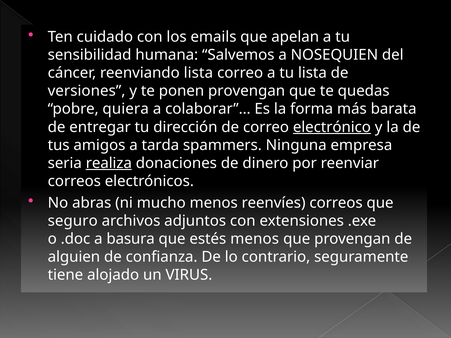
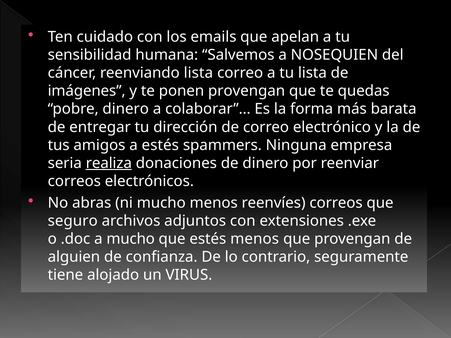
versiones: versiones -> imágenes
pobre quiera: quiera -> dinero
electrónico underline: present -> none
a tarda: tarda -> estés
a basura: basura -> mucho
